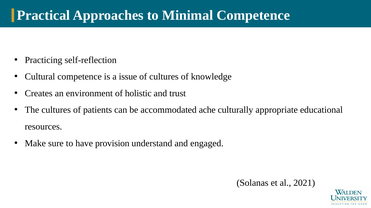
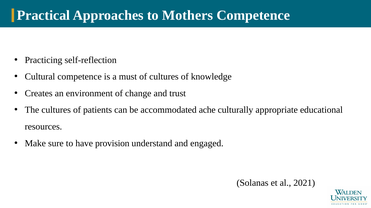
Minimal: Minimal -> Mothers
issue: issue -> must
holistic: holistic -> change
